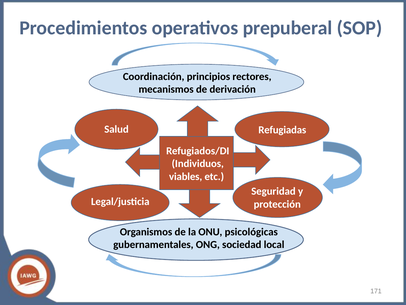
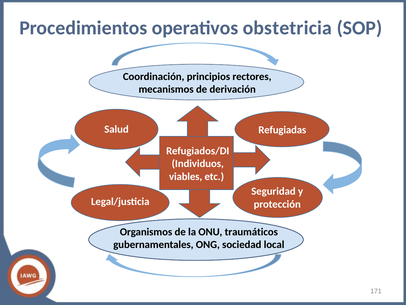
prepuberal: prepuberal -> obstetricia
psicológicas: psicológicas -> traumáticos
